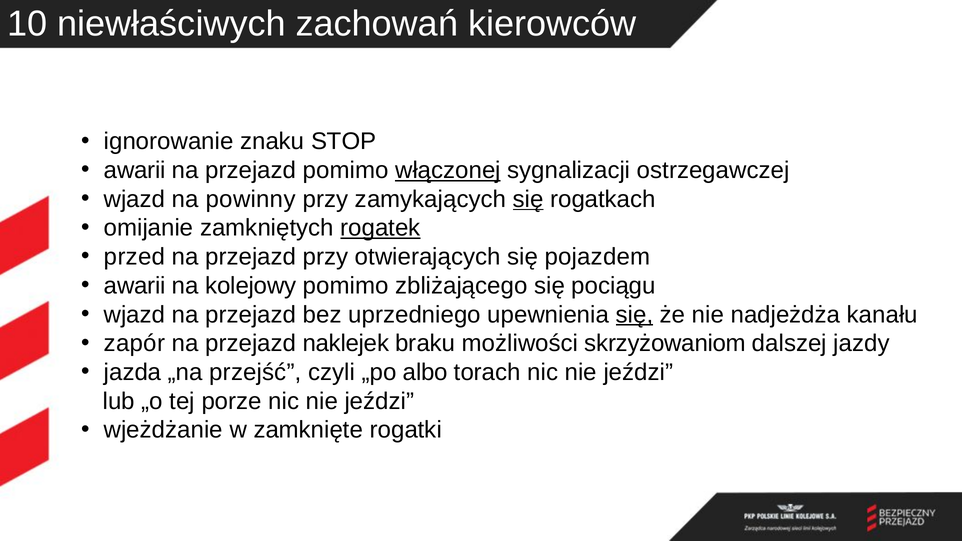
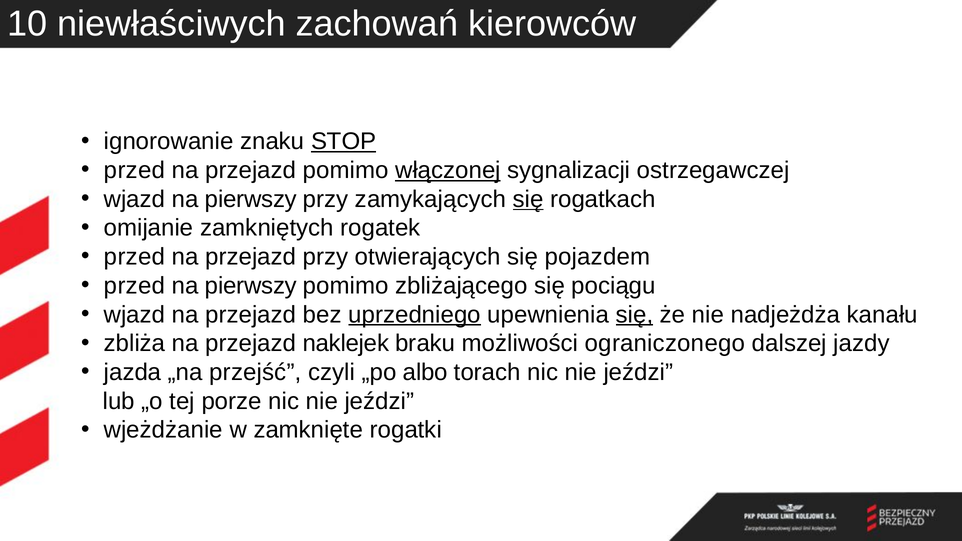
STOP underline: none -> present
awarii at (135, 170): awarii -> przed
wjazd na powinny: powinny -> pierwszy
rogatek underline: present -> none
awarii at (135, 286): awarii -> przed
kolejowy at (251, 286): kolejowy -> pierwszy
uprzedniego underline: none -> present
zapór: zapór -> zbliża
skrzyżowaniom: skrzyżowaniom -> ograniczonego
